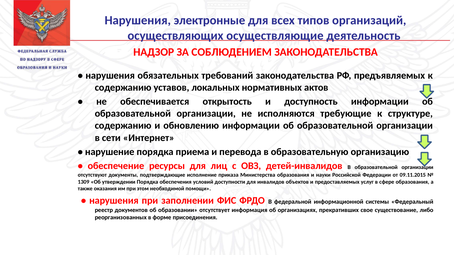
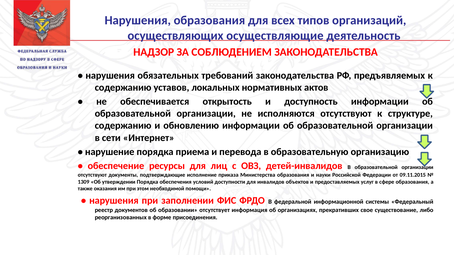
Нарушения электронные: электронные -> образования
исполняются требующие: требующие -> отсутствуют
